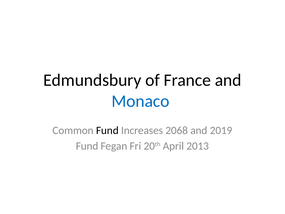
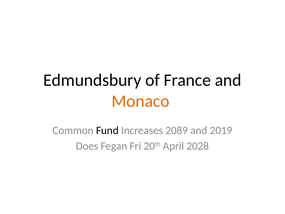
Monaco colour: blue -> orange
2068: 2068 -> 2089
Fund at (87, 146): Fund -> Does
2013: 2013 -> 2028
